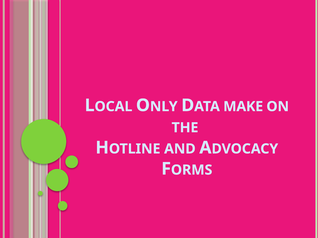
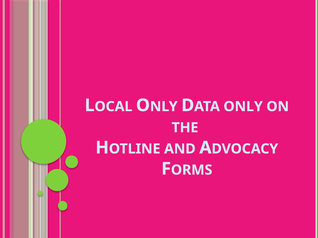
MAKE: MAKE -> ONLY
